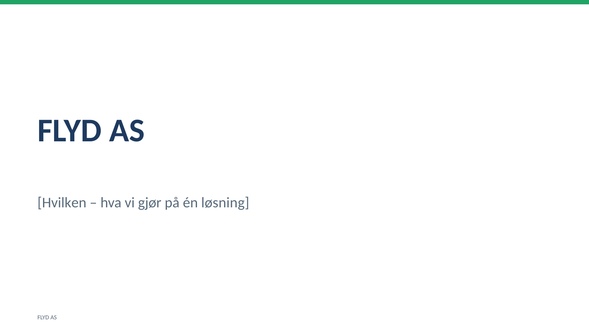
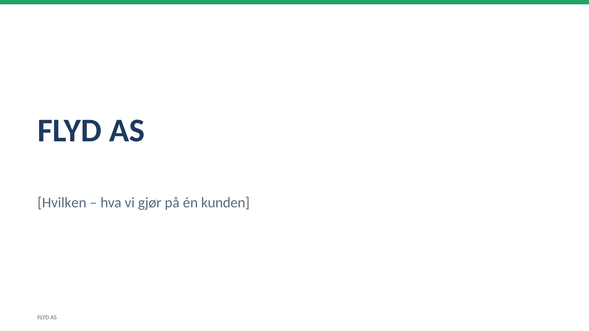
løsning: løsning -> kunden
